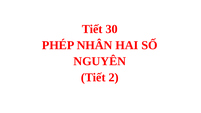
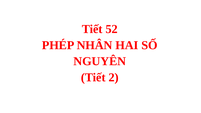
30: 30 -> 52
